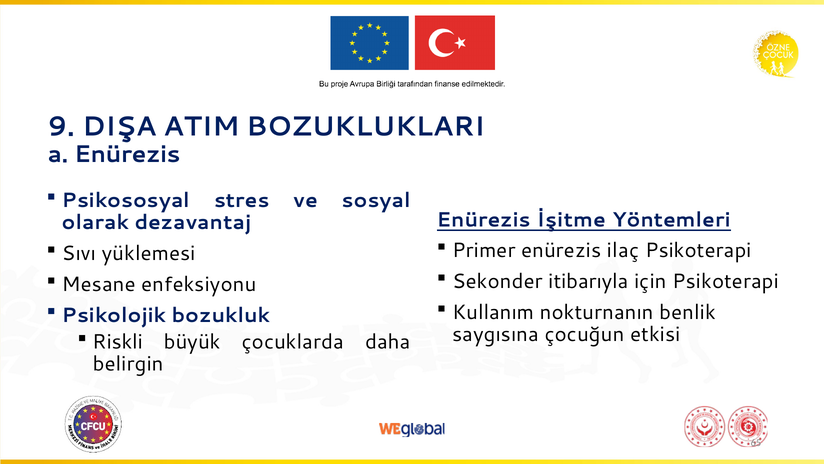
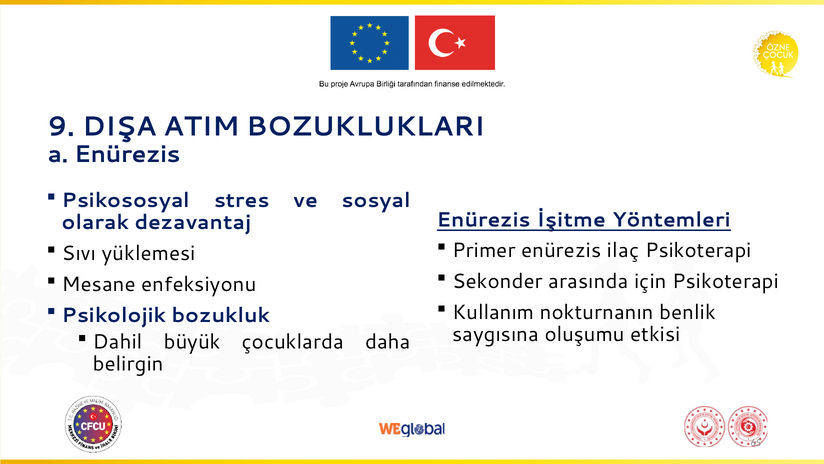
itibarıyla: itibarıyla -> arasında
çocuğun: çocuğun -> oluşumu
Riskli: Riskli -> Dahil
